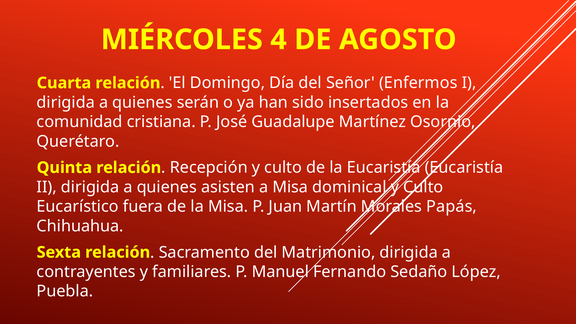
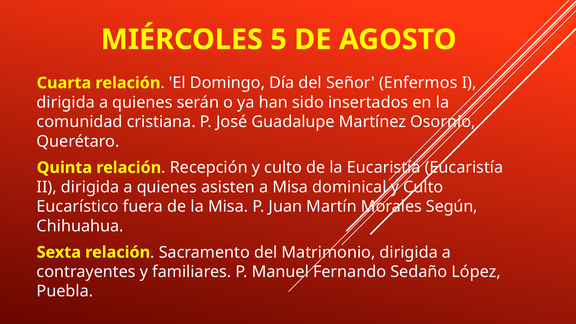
4: 4 -> 5
Papás: Papás -> Según
